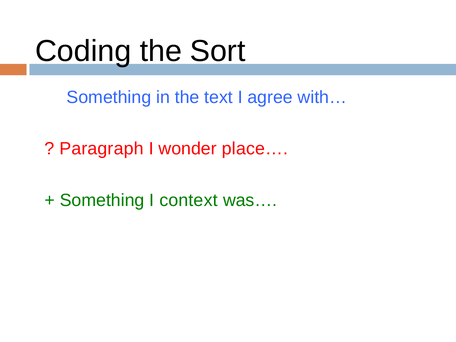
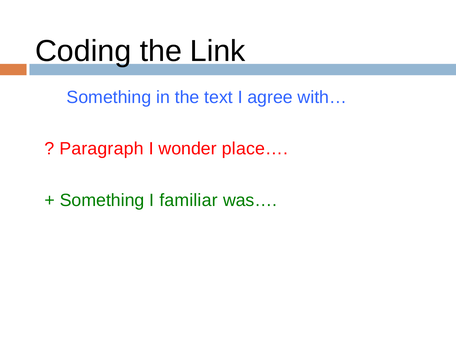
Sort: Sort -> Link
context: context -> familiar
